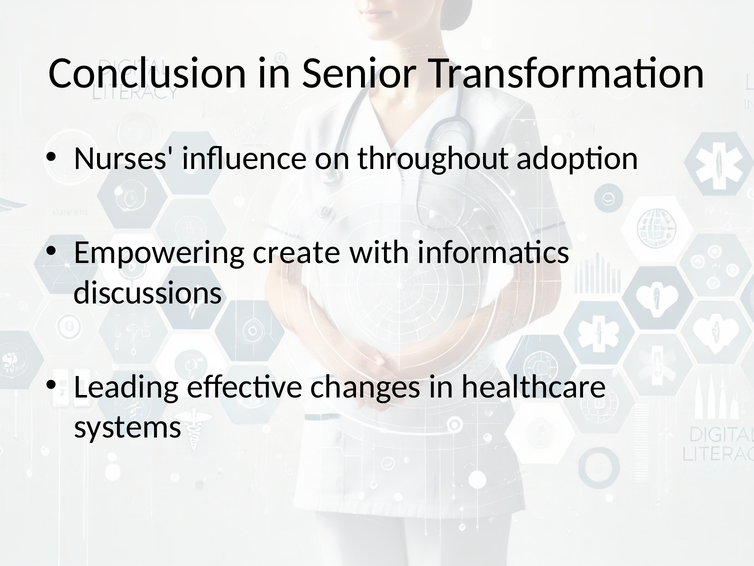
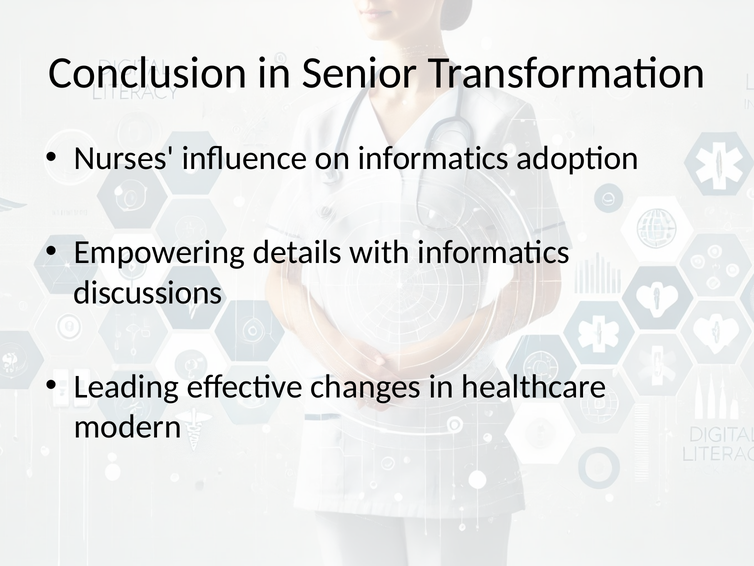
on throughout: throughout -> informatics
create: create -> details
systems: systems -> modern
